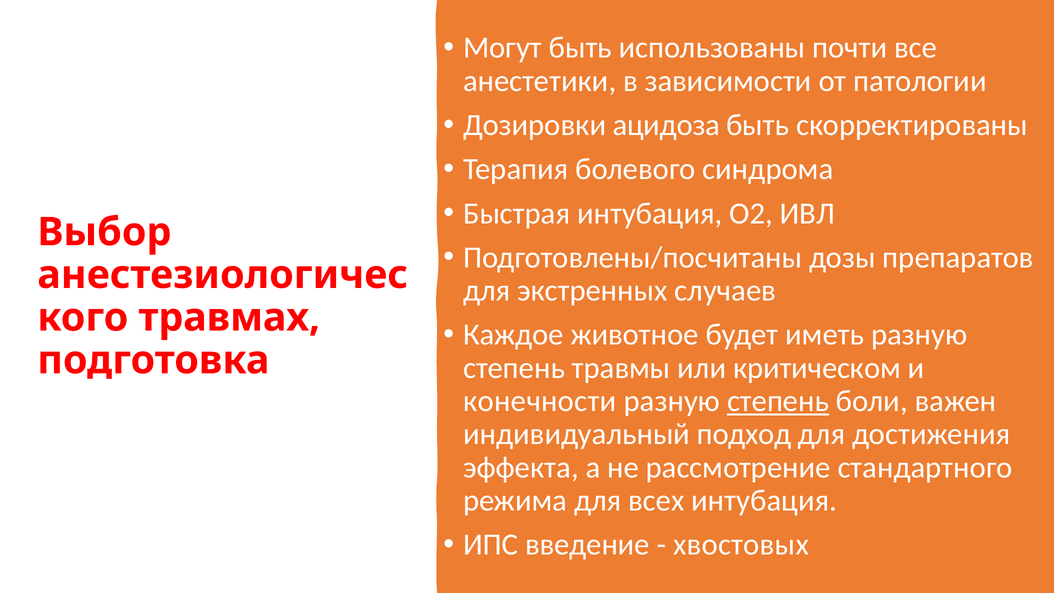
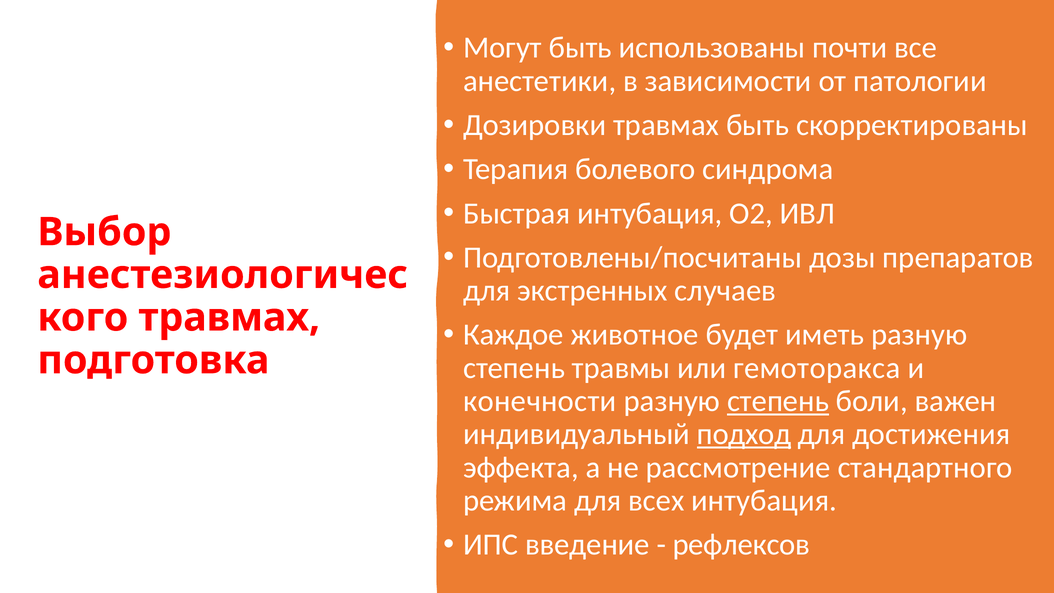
Дозировки ацидоза: ацидоза -> травмах
критическом: критическом -> гемоторакса
подход underline: none -> present
хвостовых: хвостовых -> рефлексов
